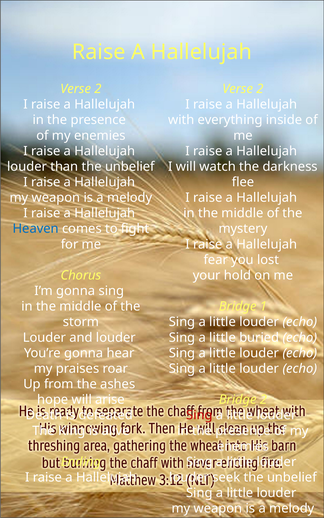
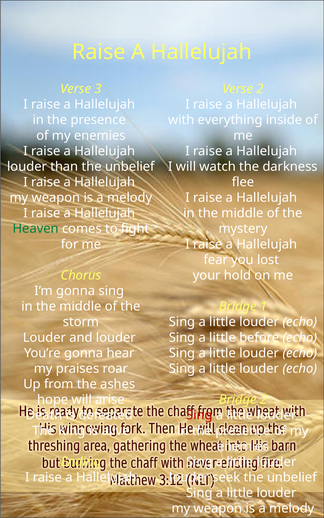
2 at (98, 89): 2 -> 3
Heaven at (36, 229) colour: blue -> green
buried: buried -> before
